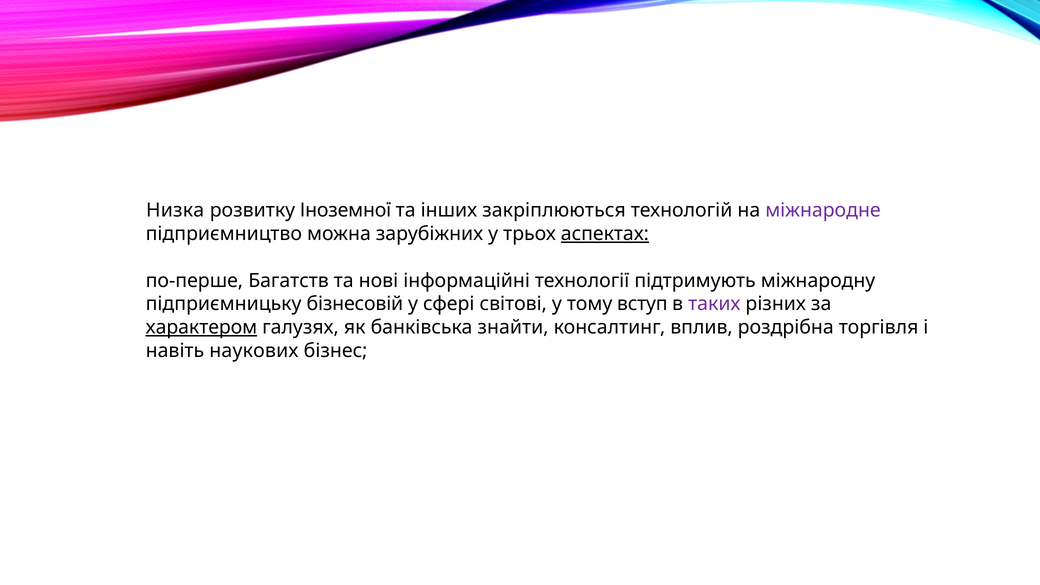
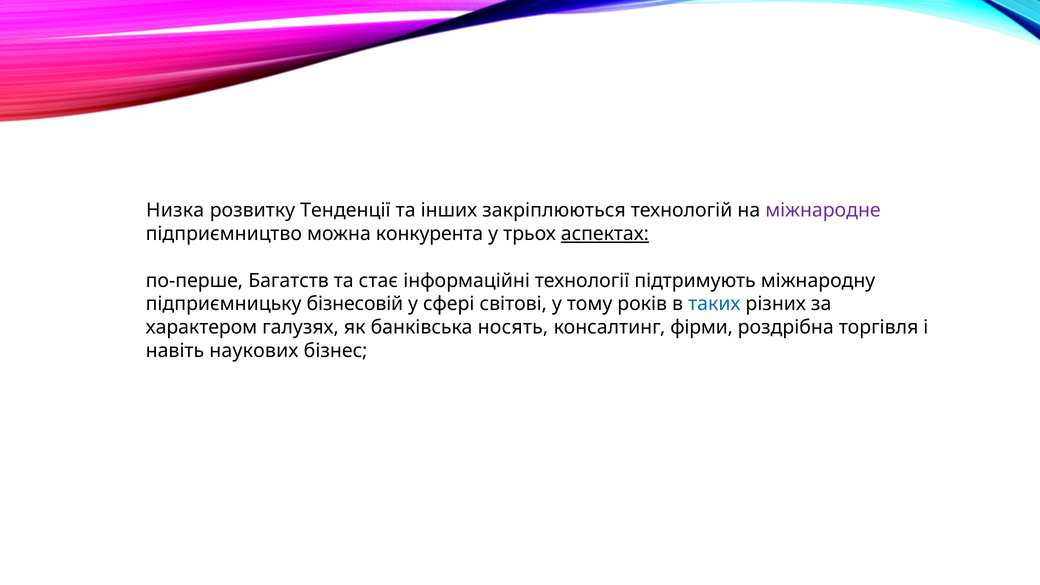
Іноземної: Іноземної -> Тенденції
зарубіжних: зарубіжних -> конкурента
нові: нові -> стає
вступ: вступ -> років
таких colour: purple -> blue
характером underline: present -> none
знайти: знайти -> носять
вплив: вплив -> фірми
